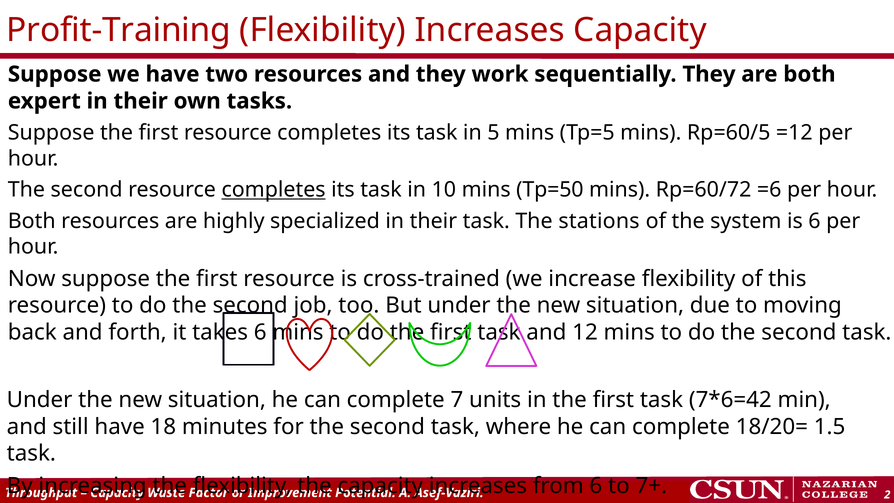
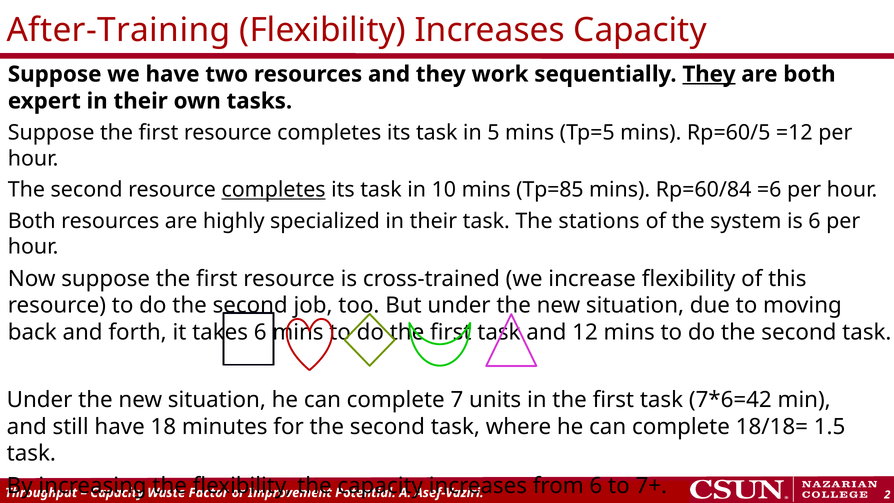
Profit-Training: Profit-Training -> After-Training
They at (709, 74) underline: none -> present
Tp=50: Tp=50 -> Tp=85
Rp=60/72: Rp=60/72 -> Rp=60/84
18/20=: 18/20= -> 18/18=
